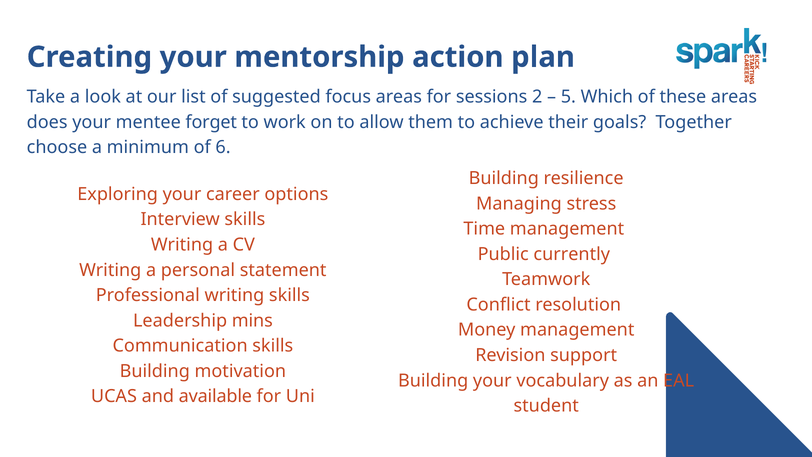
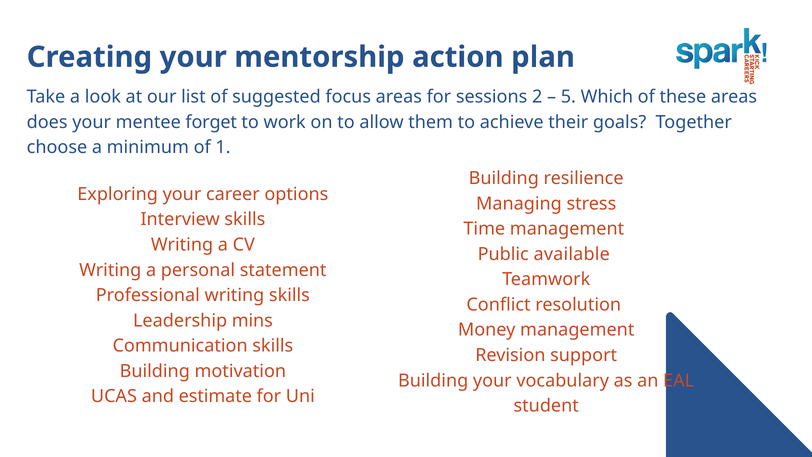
6: 6 -> 1
currently: currently -> available
available: available -> estimate
